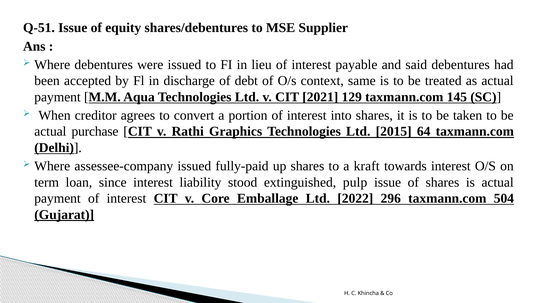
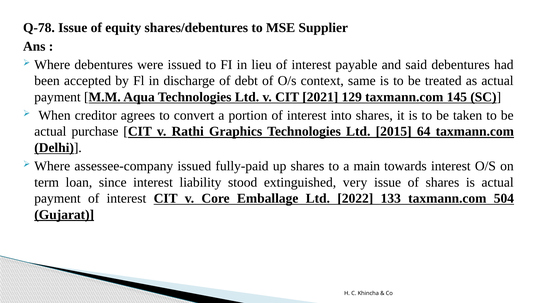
Q-51: Q-51 -> Q-78
kraft: kraft -> main
pulp: pulp -> very
296: 296 -> 133
